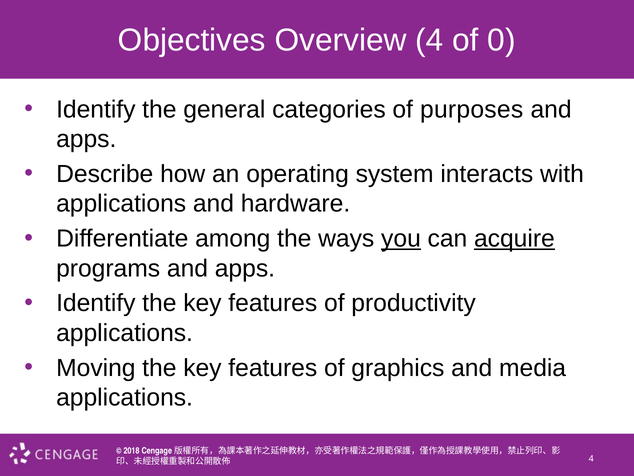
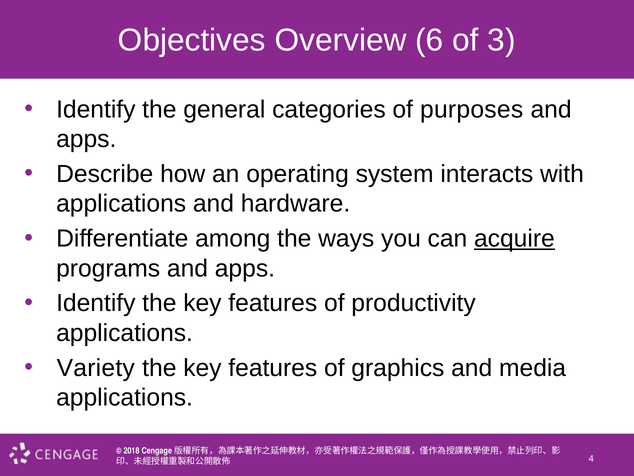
Overview 4: 4 -> 6
0: 0 -> 3
you underline: present -> none
Moving: Moving -> Variety
